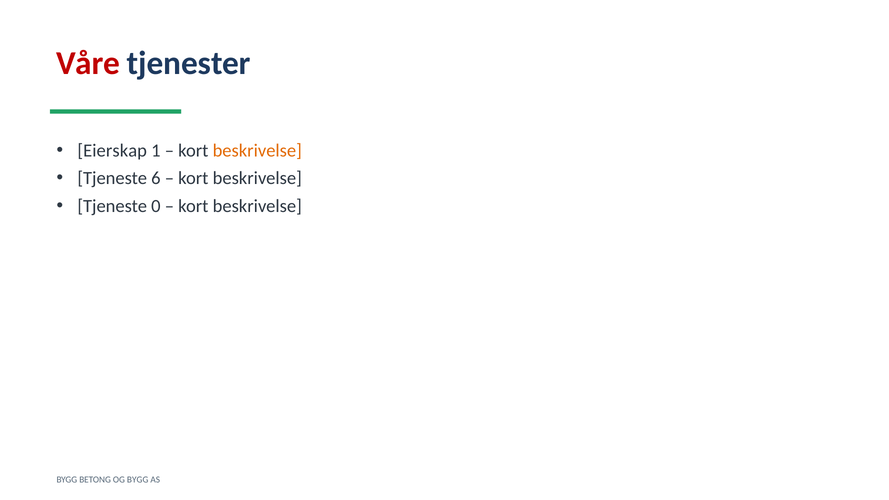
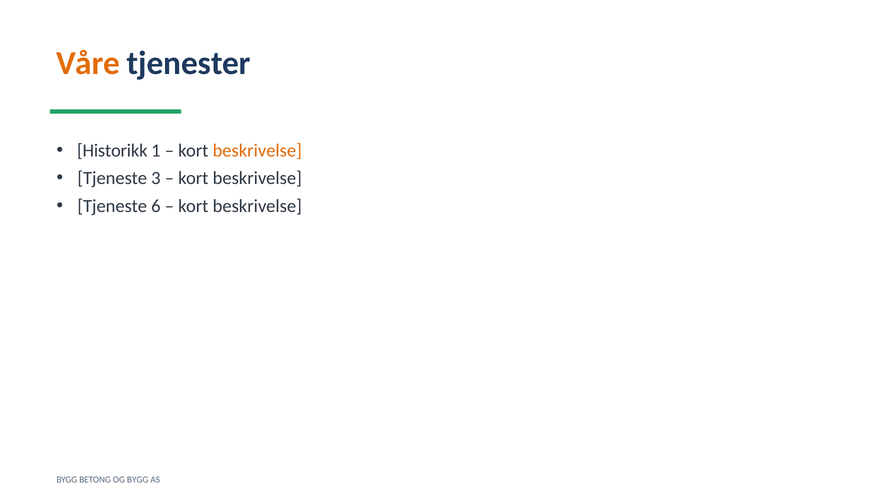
Våre colour: red -> orange
Eierskap: Eierskap -> Historikk
6: 6 -> 3
0: 0 -> 6
